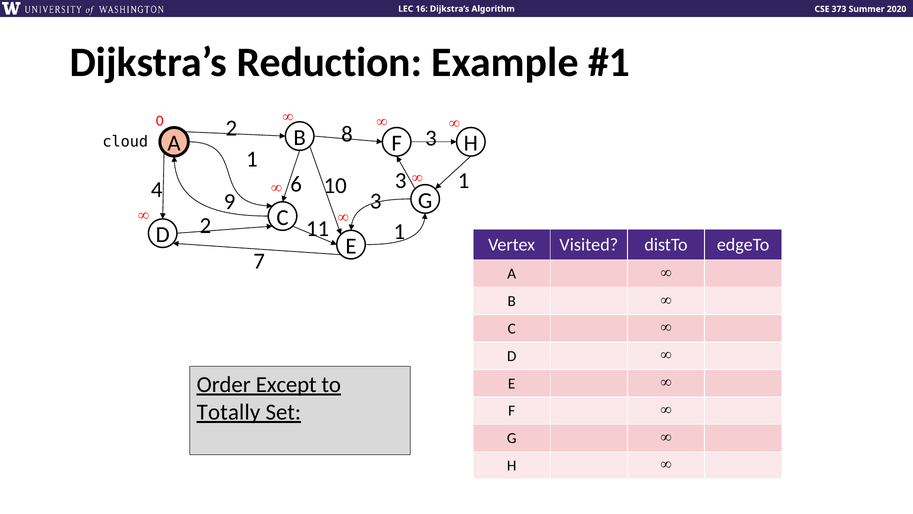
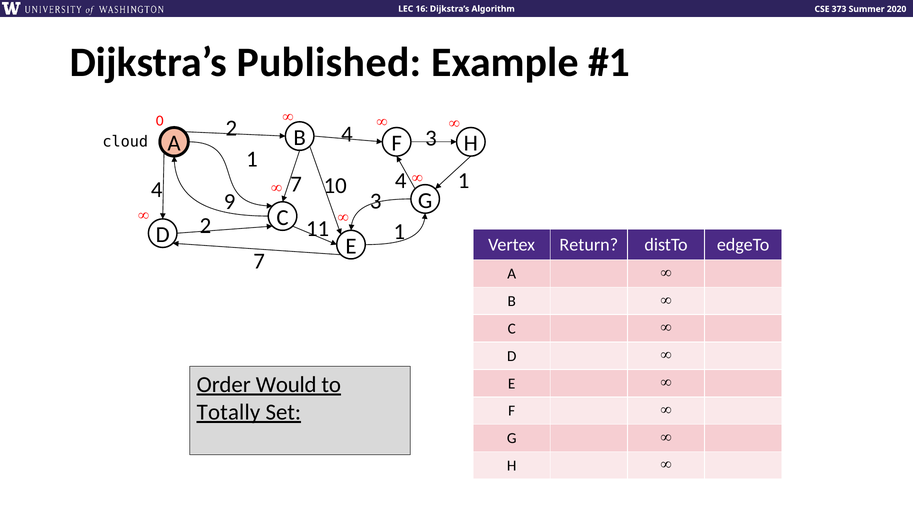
Reduction: Reduction -> Published
8 at (347, 134): 8 -> 4
10 3: 3 -> 4
4 6: 6 -> 7
Visited: Visited -> Return
Except: Except -> Would
